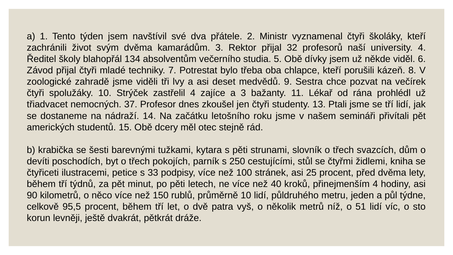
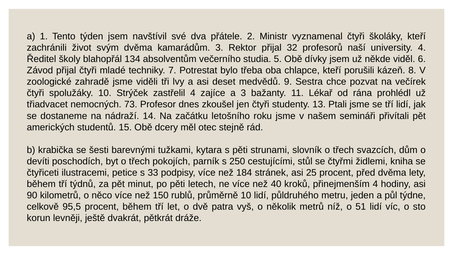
37: 37 -> 73
100: 100 -> 184
